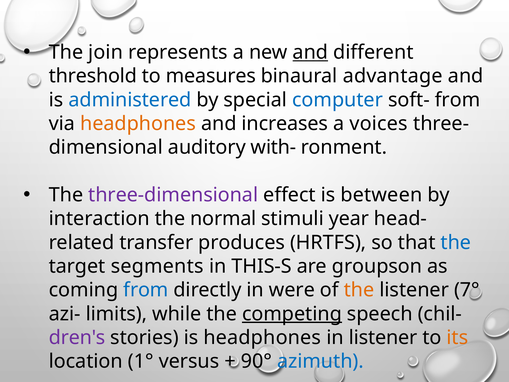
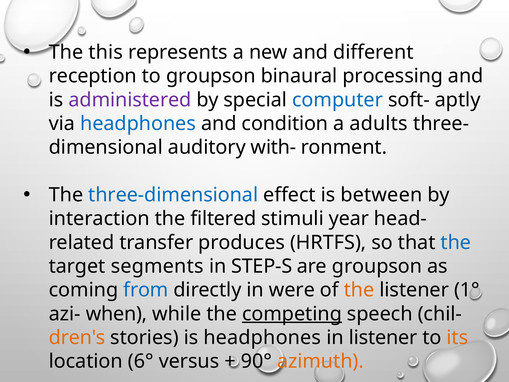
join: join -> this
and at (310, 52) underline: present -> none
threshold: threshold -> reception
to measures: measures -> groupson
advantage: advantage -> processing
administered colour: blue -> purple
soft- from: from -> aptly
headphones at (138, 124) colour: orange -> blue
increases: increases -> condition
voices: voices -> adults
three-dimensional colour: purple -> blue
normal: normal -> filtered
THIS-S: THIS-S -> STEP-S
7°: 7° -> 1°
limits: limits -> when
dren's colour: purple -> orange
1°: 1° -> 6°
azimuth colour: blue -> orange
